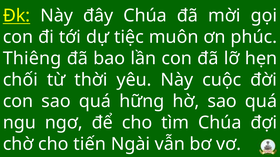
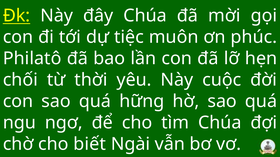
Thiêng: Thiêng -> Philatô
tiến: tiến -> biết
